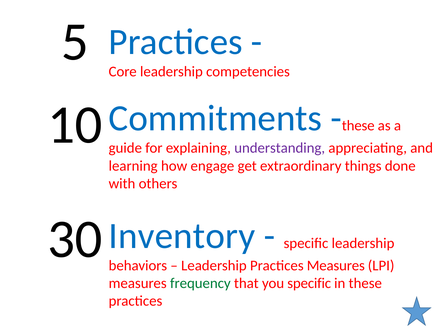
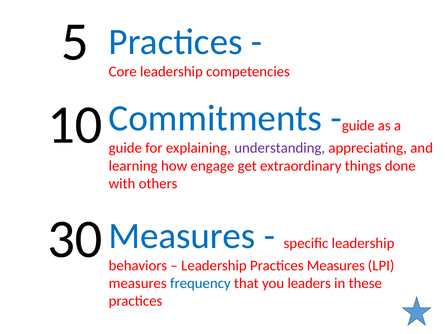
these at (358, 126): these -> guide
Inventory at (182, 236): Inventory -> Measures
frequency colour: green -> blue
you specific: specific -> leaders
